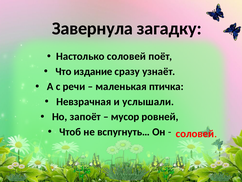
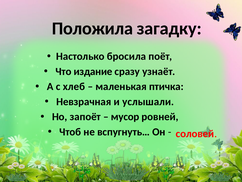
Завернула: Завернула -> Положила
Настолько соловей: соловей -> бросила
речи: речи -> хлеб
